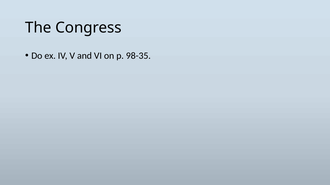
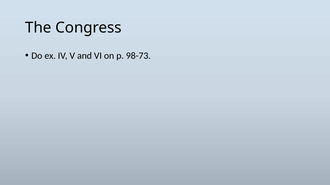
98-35: 98-35 -> 98-73
